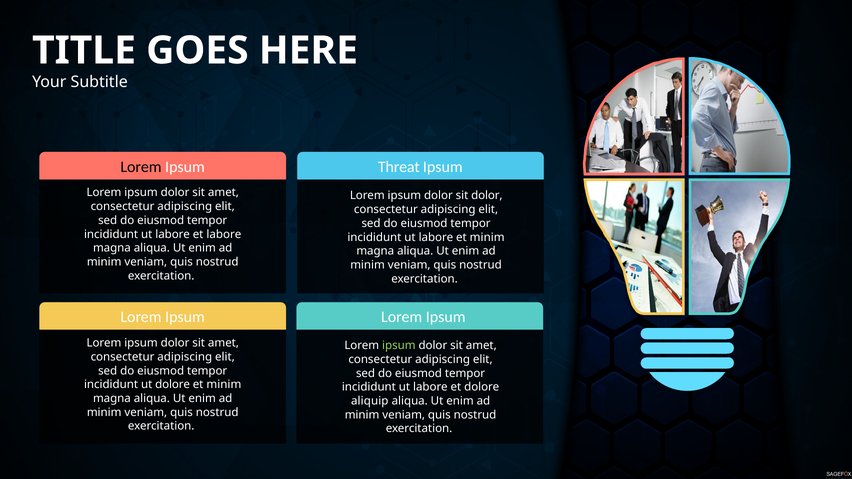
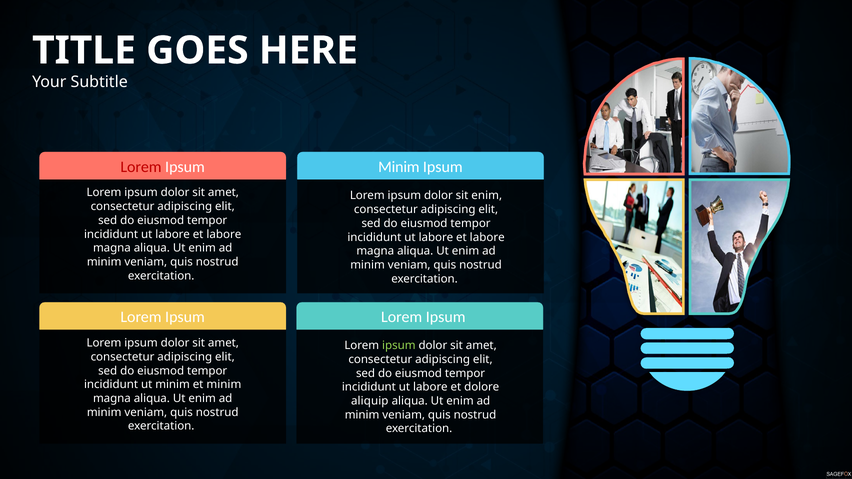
Lorem at (141, 167) colour: black -> red
Threat at (399, 167): Threat -> Minim
sit dolor: dolor -> enim
minim at (487, 237): minim -> labore
ut dolore: dolore -> minim
